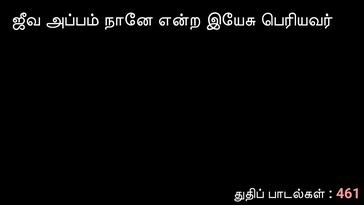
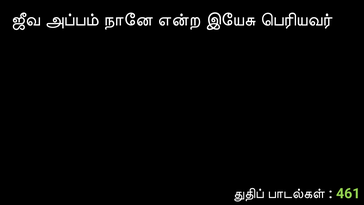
461 colour: pink -> light green
